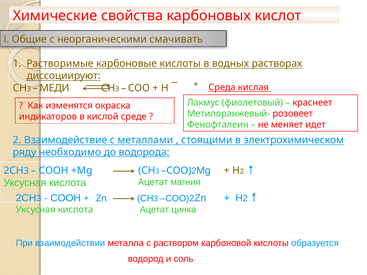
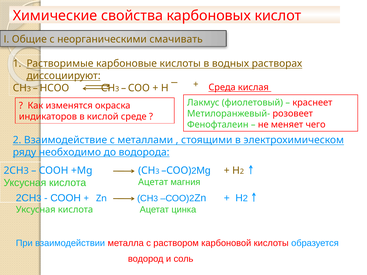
МЕДИ: МЕДИ -> НСОО
идет: идет -> чего
